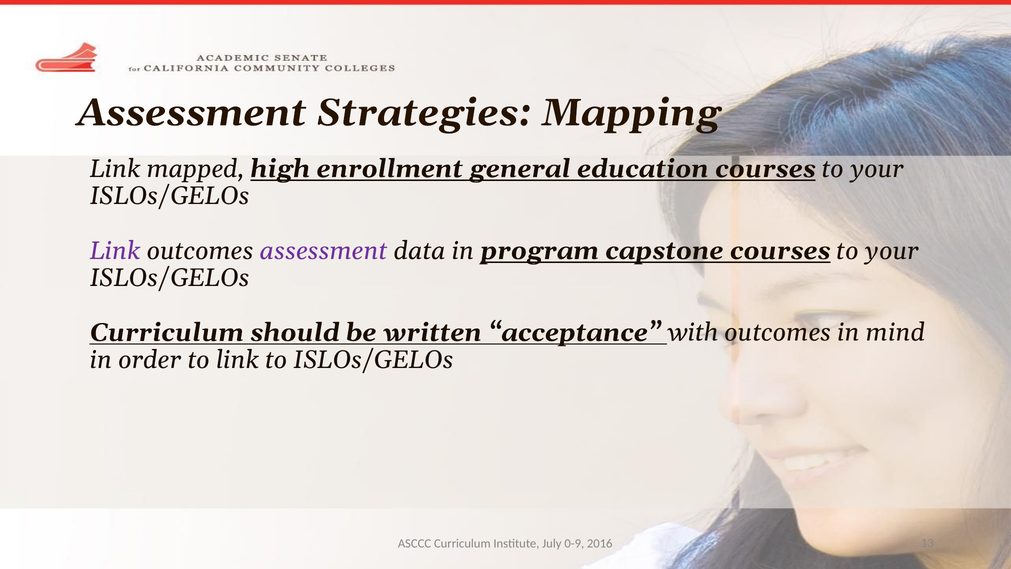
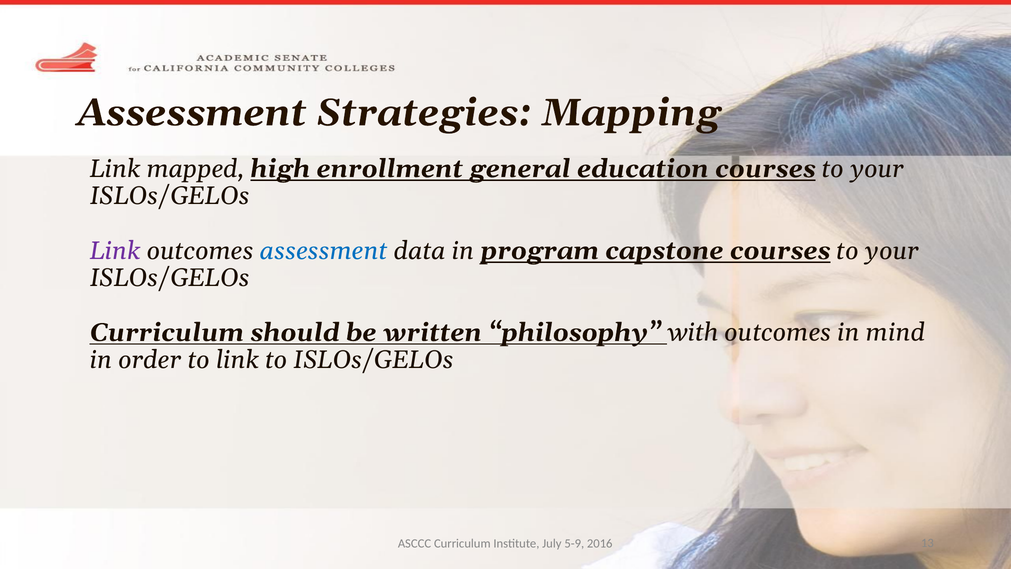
assessment at (324, 251) colour: purple -> blue
acceptance: acceptance -> philosophy
0-9: 0-9 -> 5-9
